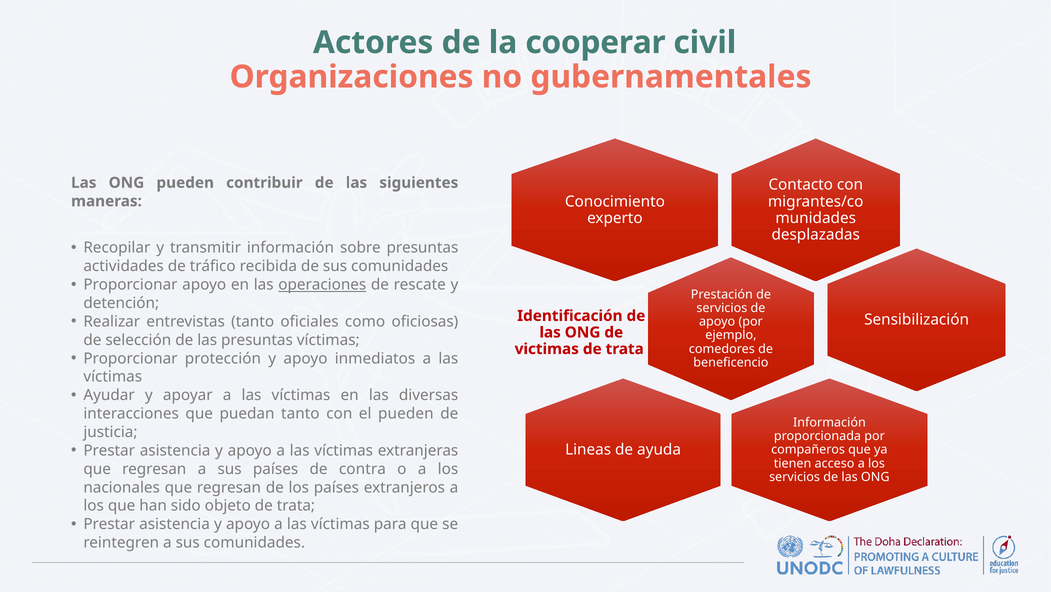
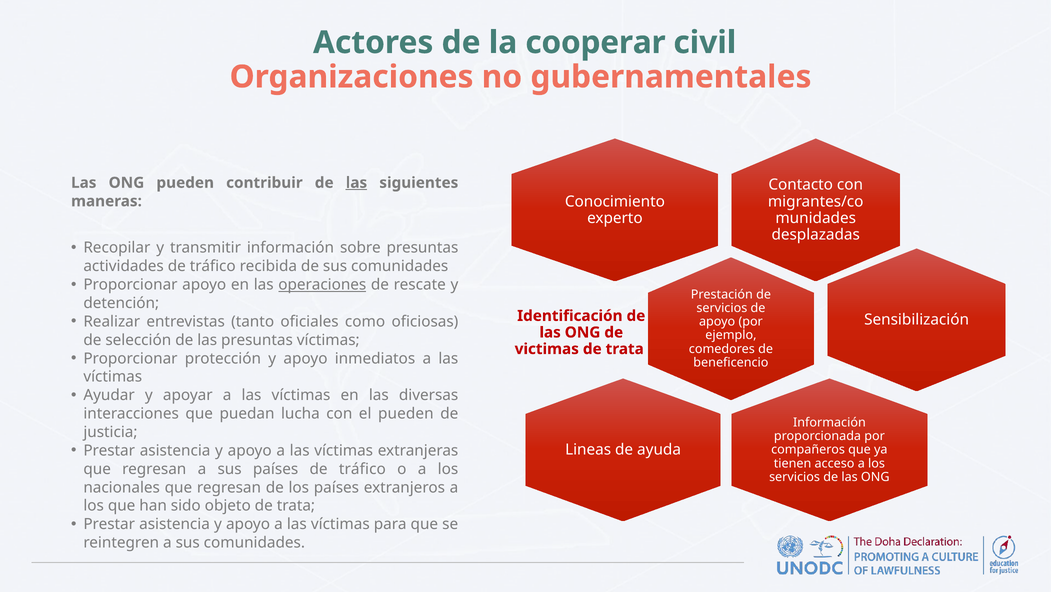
las at (356, 183) underline: none -> present
puedan tanto: tanto -> lucha
países de contra: contra -> tráfico
